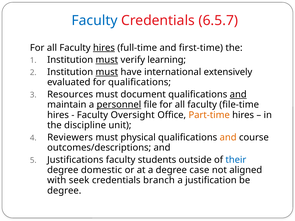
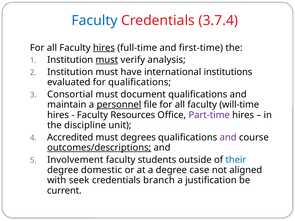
6.5.7: 6.5.7 -> 3.7.4
learning: learning -> analysis
must at (107, 72) underline: present -> none
extensively: extensively -> institutions
Resources: Resources -> Consortial
and at (238, 95) underline: present -> none
file-time: file-time -> will-time
Oversight: Oversight -> Resources
Part-time colour: orange -> purple
Reviewers: Reviewers -> Accredited
physical: physical -> degrees
and at (228, 138) colour: orange -> purple
outcomes/descriptions underline: none -> present
Justifications: Justifications -> Involvement
degree at (64, 191): degree -> current
